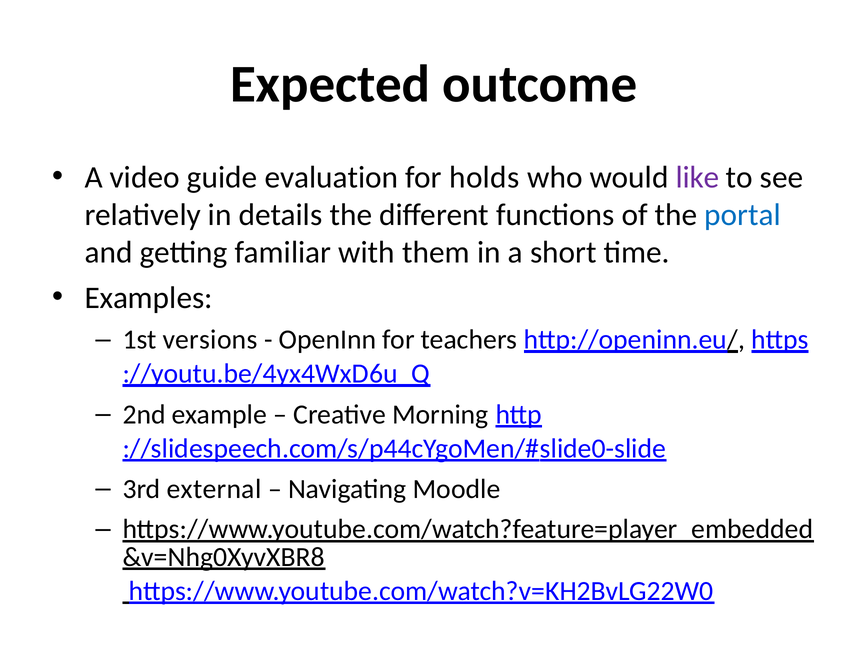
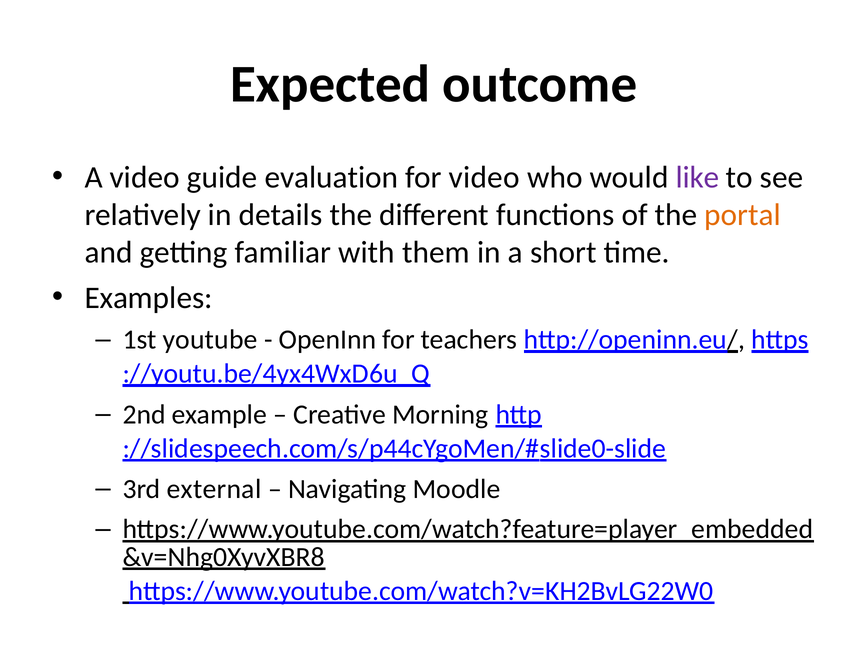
for holds: holds -> video
portal colour: blue -> orange
versions: versions -> youtube
